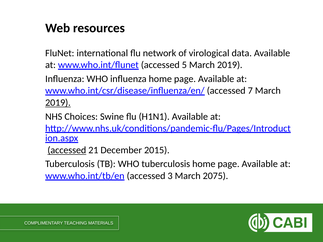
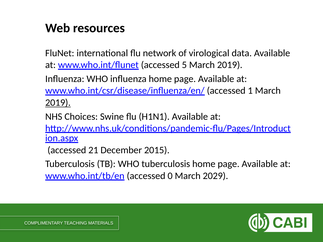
7: 7 -> 1
accessed at (67, 150) underline: present -> none
3: 3 -> 0
2075: 2075 -> 2029
